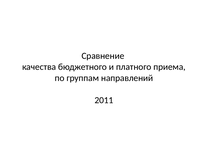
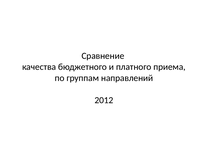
2011: 2011 -> 2012
